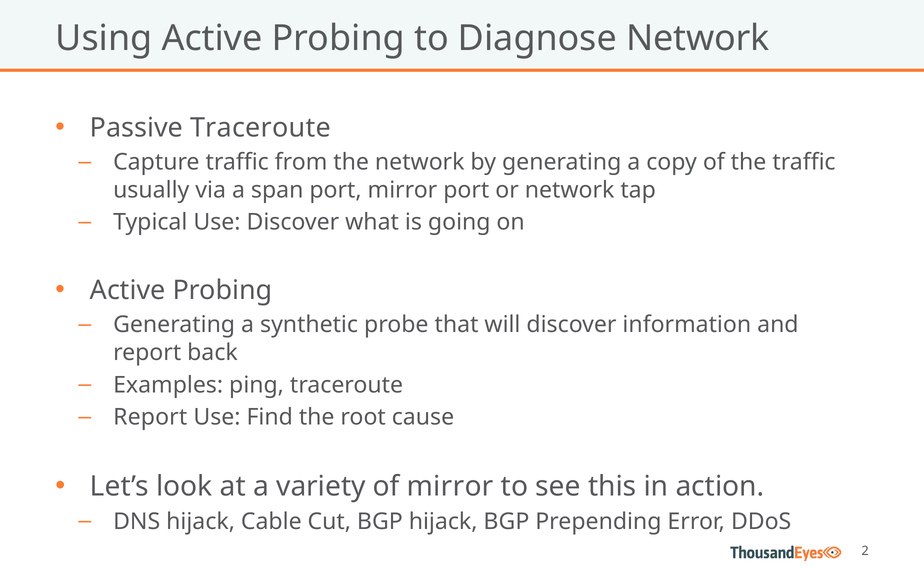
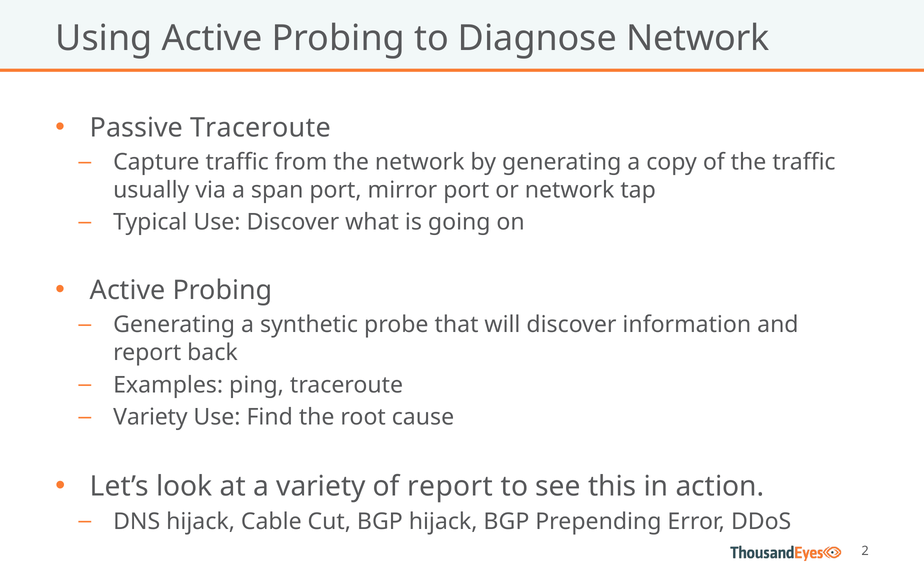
Report at (150, 417): Report -> Variety
of mirror: mirror -> report
